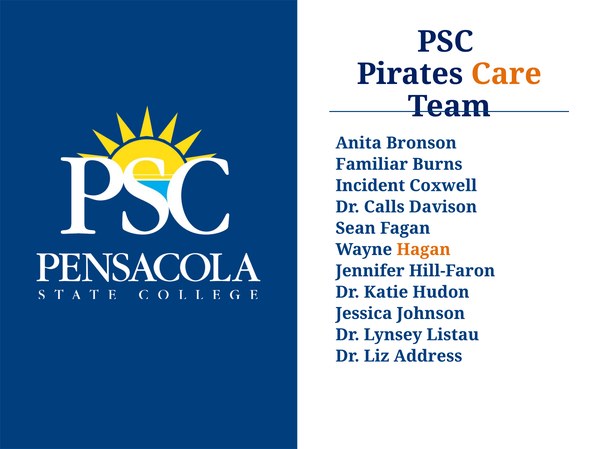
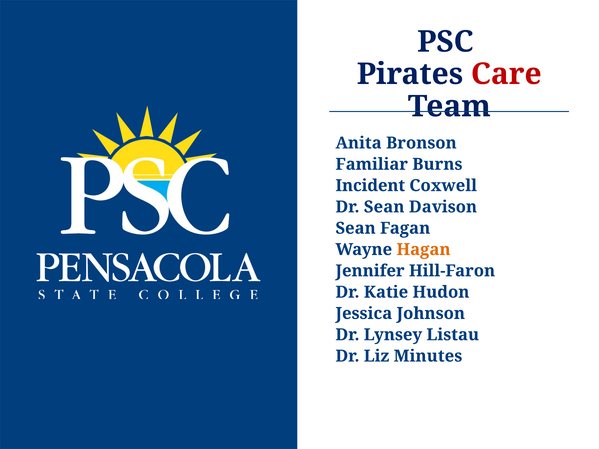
Care colour: orange -> red
Dr Calls: Calls -> Sean
Address: Address -> Minutes
